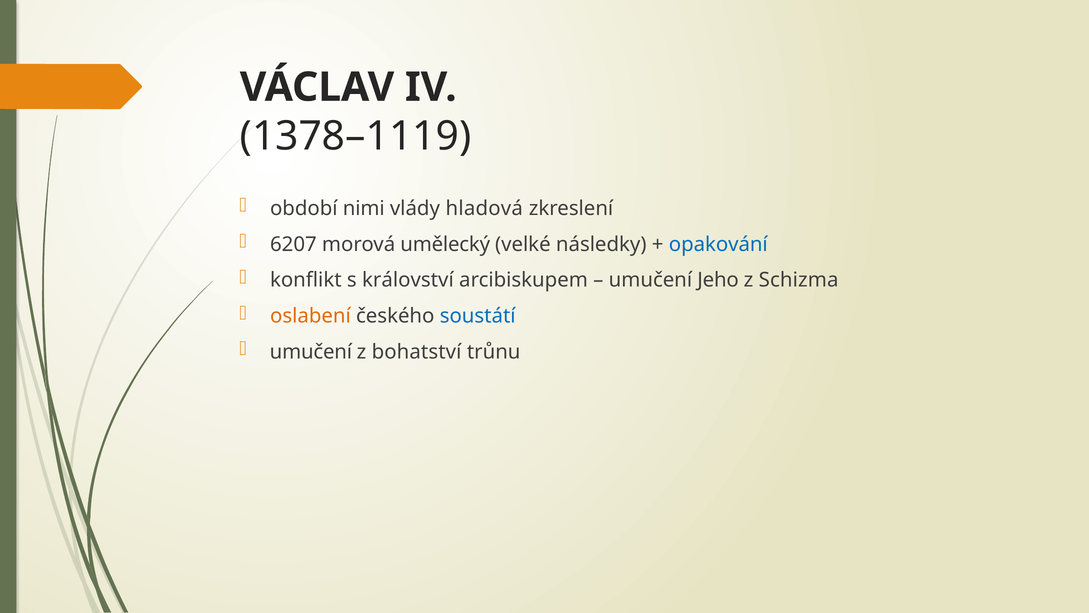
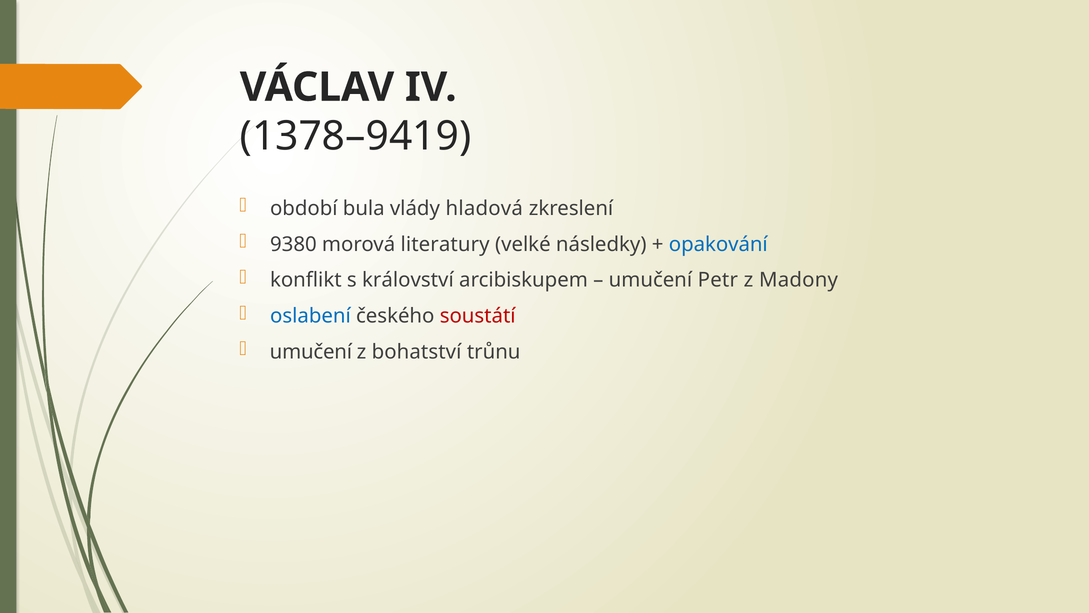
1378–1119: 1378–1119 -> 1378–9419
nimi: nimi -> bula
6207: 6207 -> 9380
umělecký: umělecký -> literatury
Jeho: Jeho -> Petr
Schizma: Schizma -> Madony
oslabení colour: orange -> blue
soustátí colour: blue -> red
